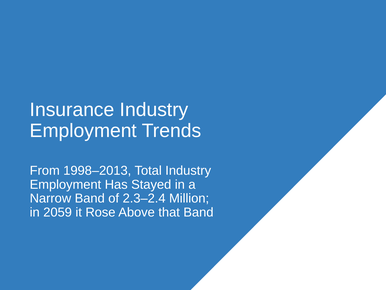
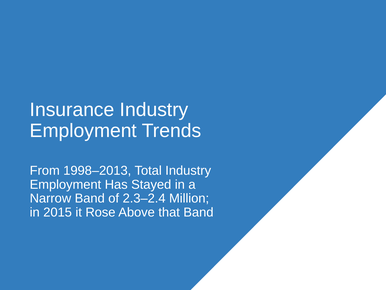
2059: 2059 -> 2015
